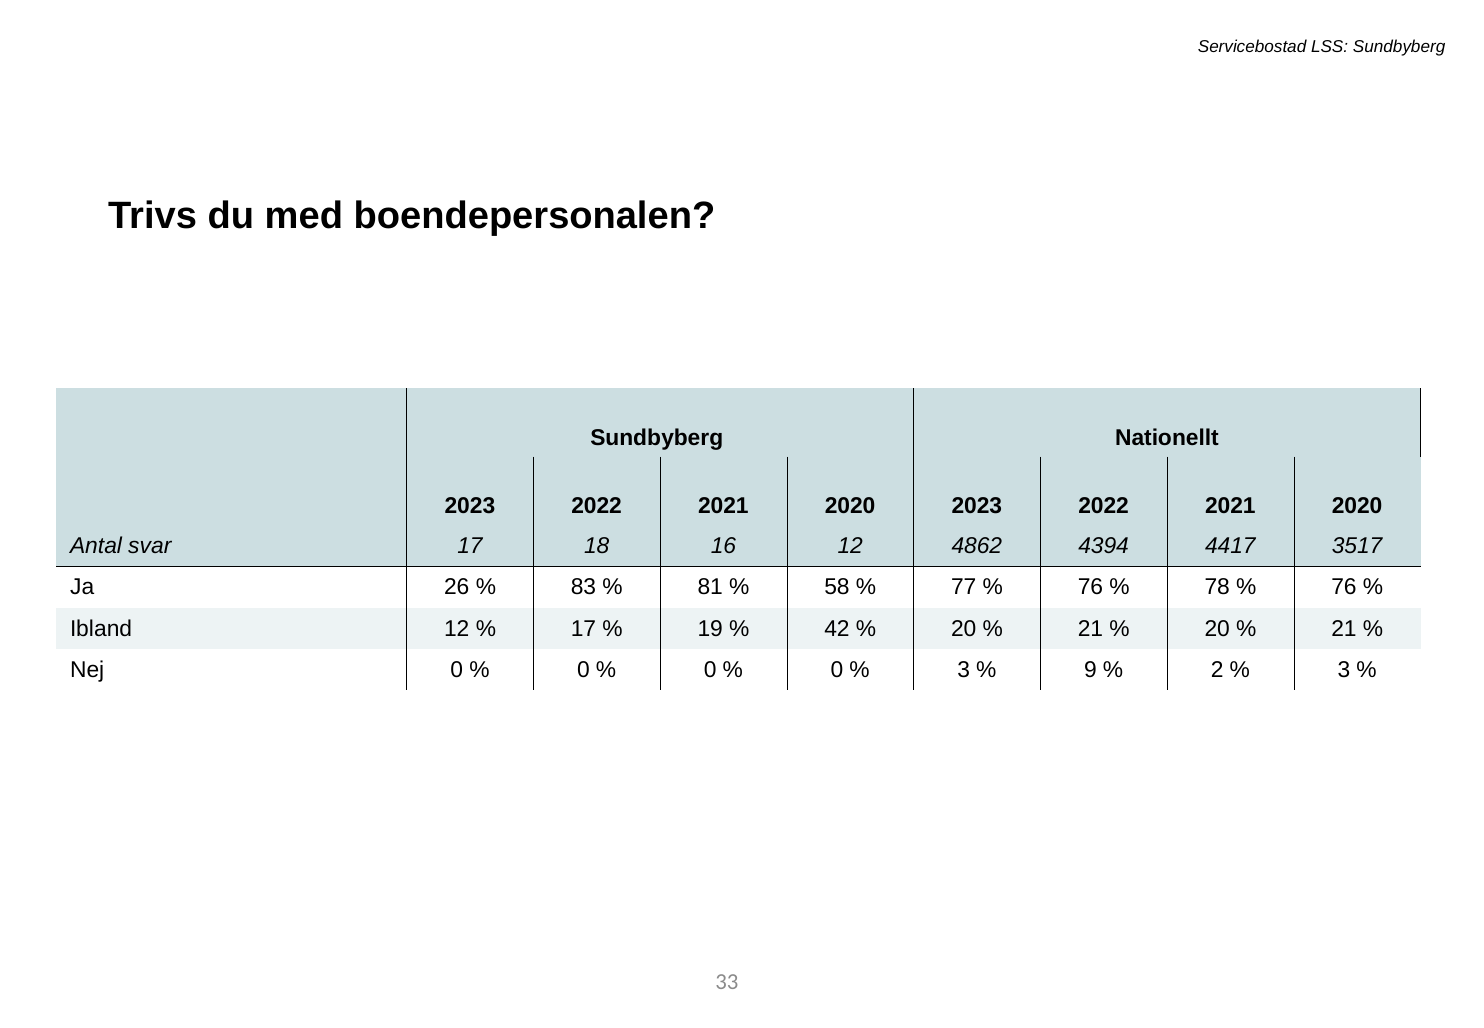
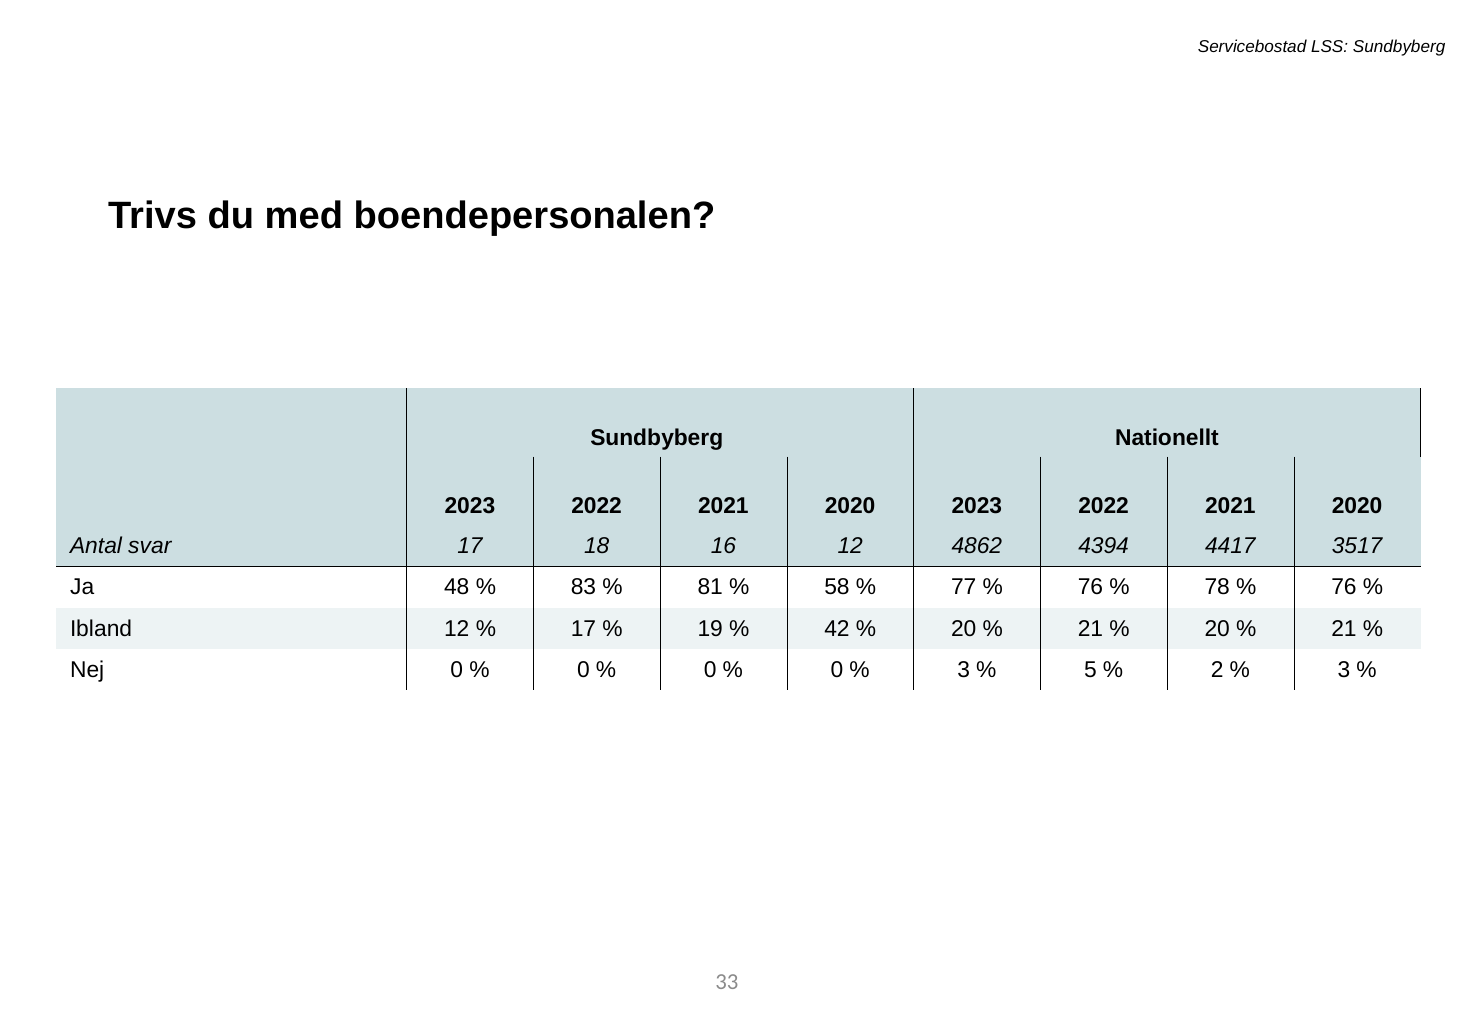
26: 26 -> 48
9: 9 -> 5
